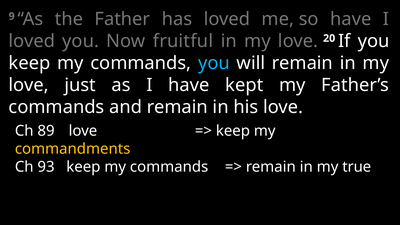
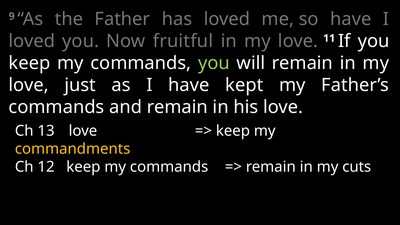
20: 20 -> 11
you at (214, 63) colour: light blue -> light green
89: 89 -> 13
93: 93 -> 12
true: true -> cuts
